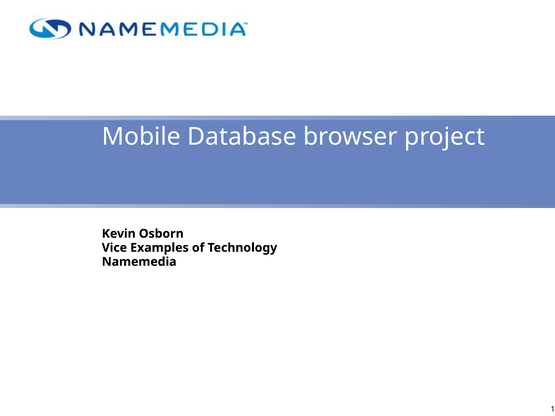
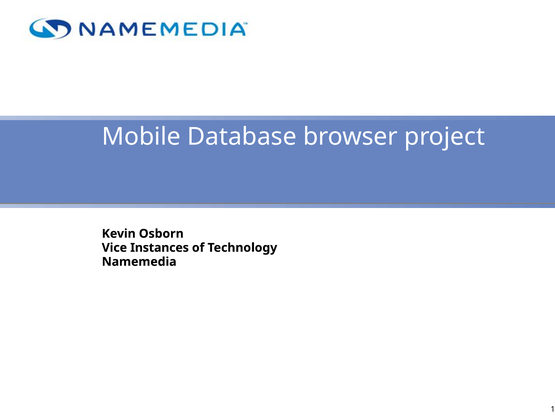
Examples: Examples -> Instances
